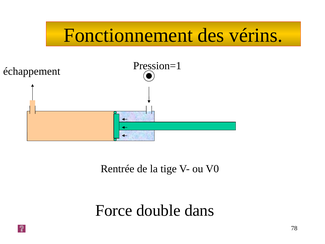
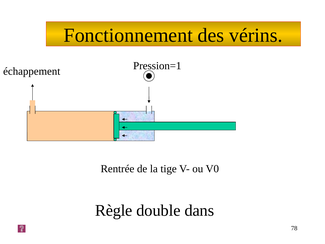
Force: Force -> Règle
